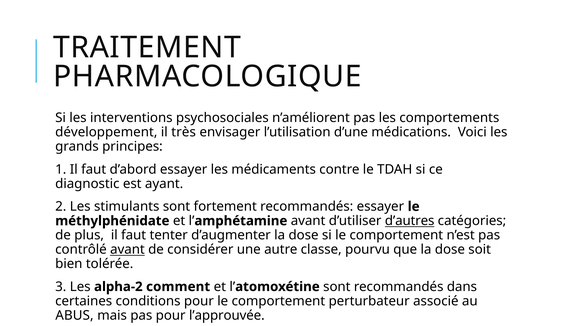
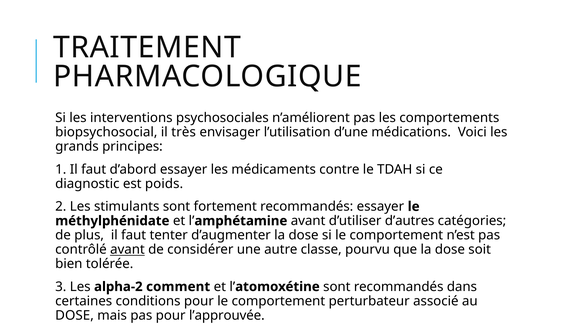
développement: développement -> biopsychosocial
ayant: ayant -> poids
d’autres underline: present -> none
ABUS at (74, 316): ABUS -> DOSE
